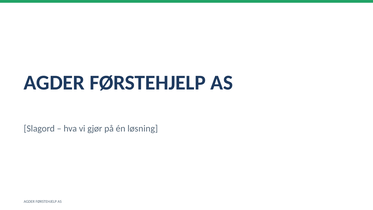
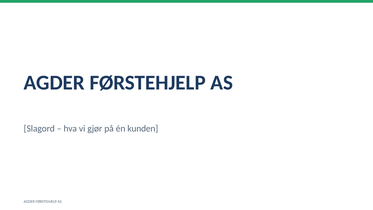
løsning: løsning -> kunden
